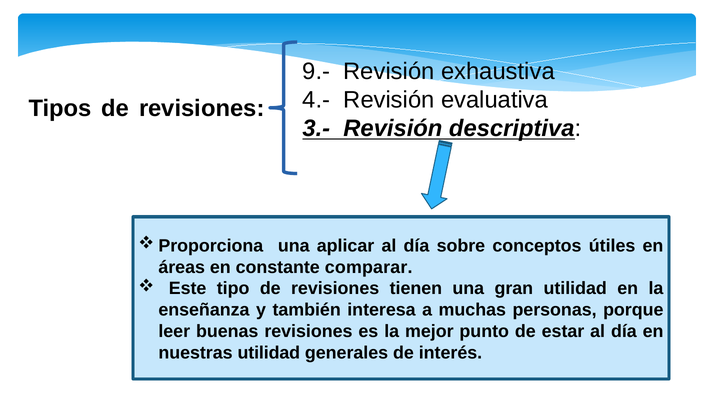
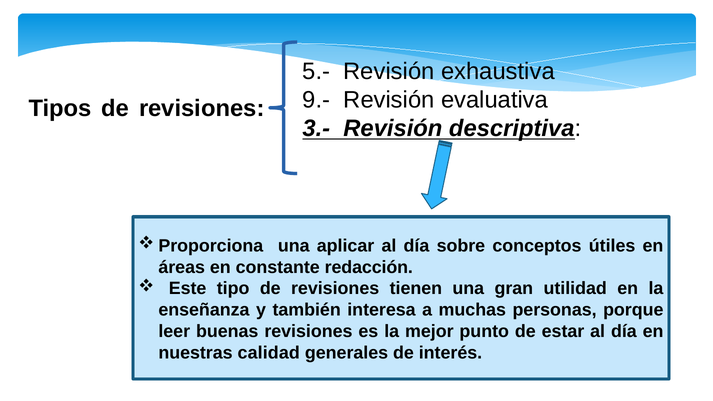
9.-: 9.- -> 5.-
4.-: 4.- -> 9.-
comparar: comparar -> redacción
nuestras utilidad: utilidad -> calidad
